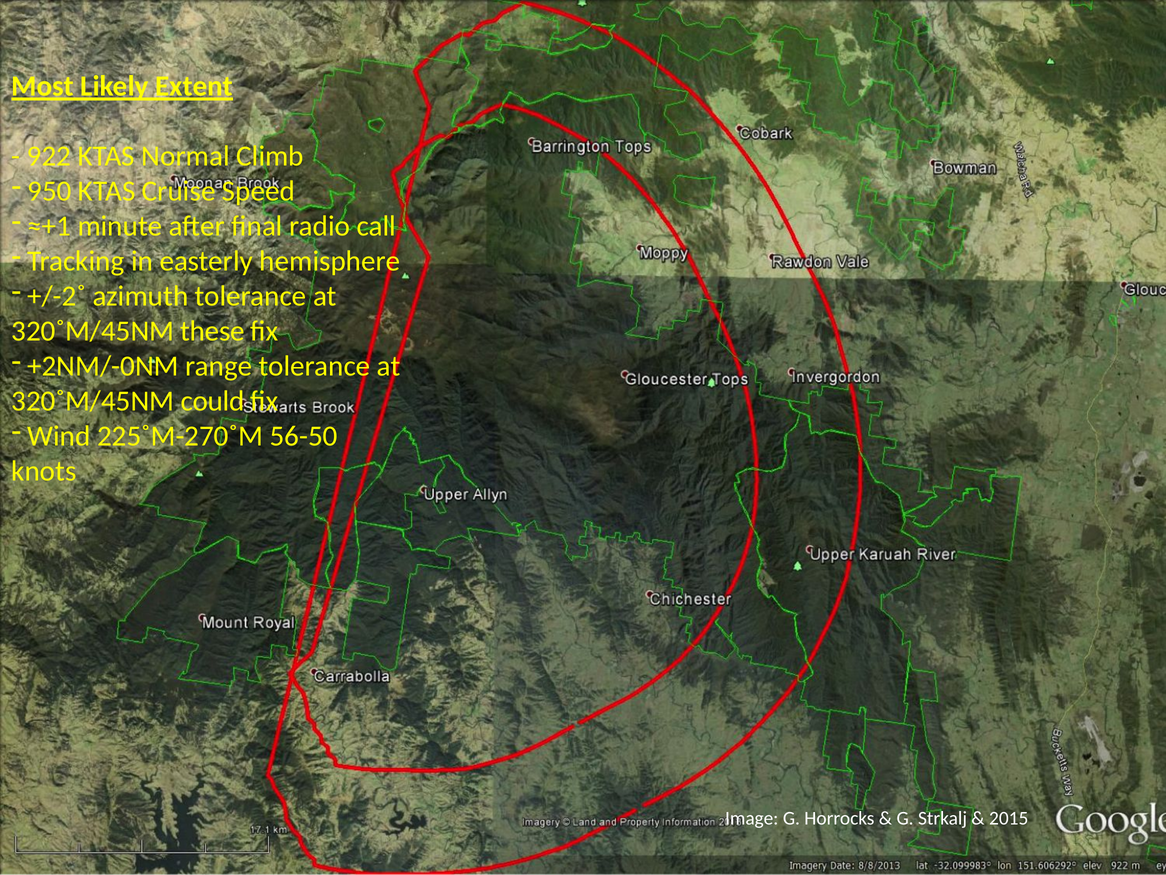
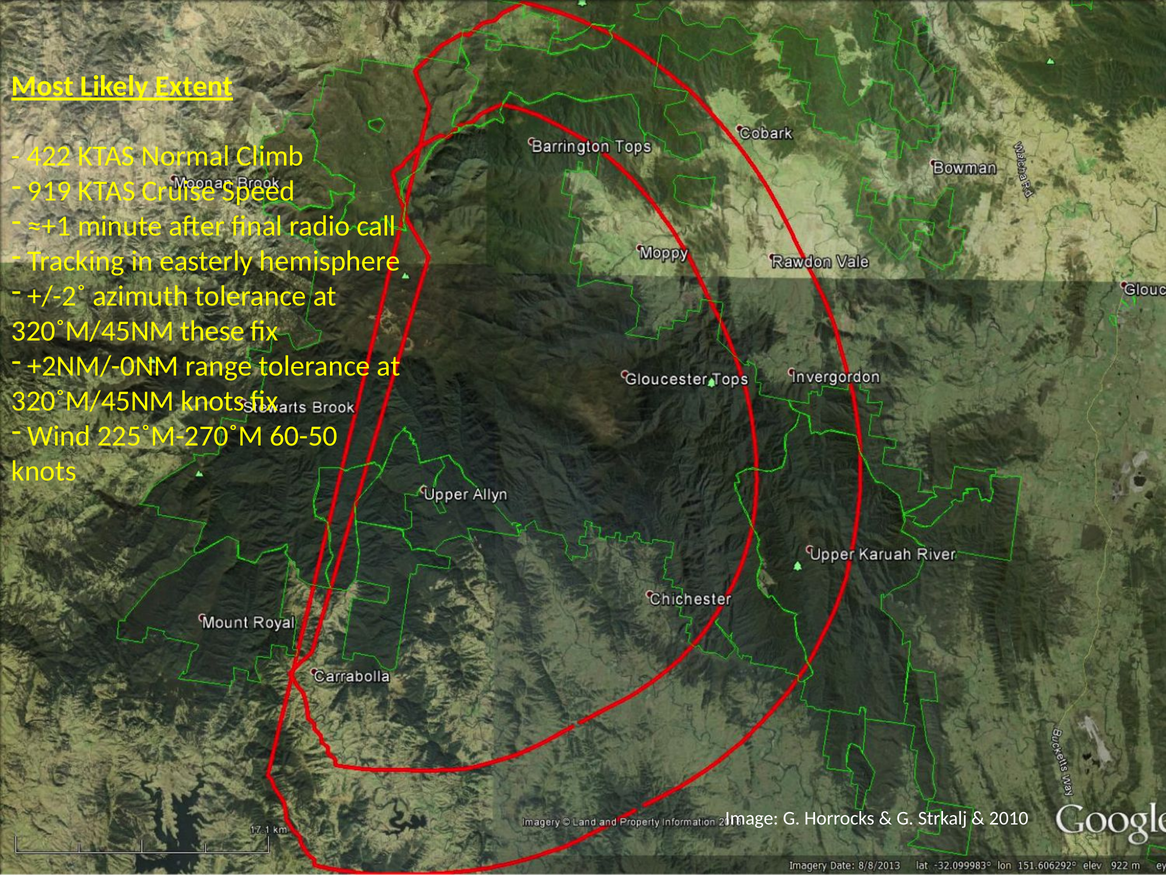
922: 922 -> 422
950: 950 -> 919
320˚M/45NM could: could -> knots
56-50: 56-50 -> 60-50
2015: 2015 -> 2010
